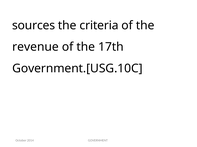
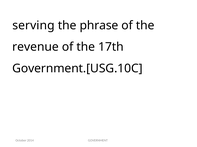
sources: sources -> serving
criteria: criteria -> phrase
